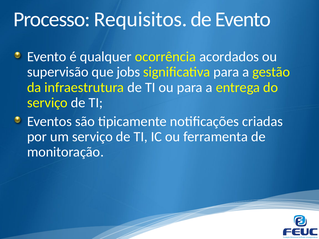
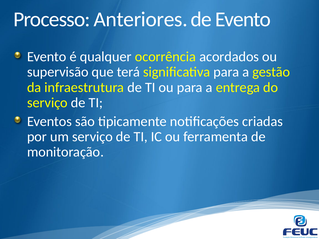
Requisitos: Requisitos -> Anteriores
jobs: jobs -> terá
